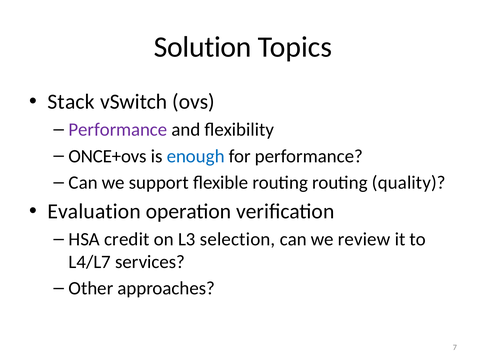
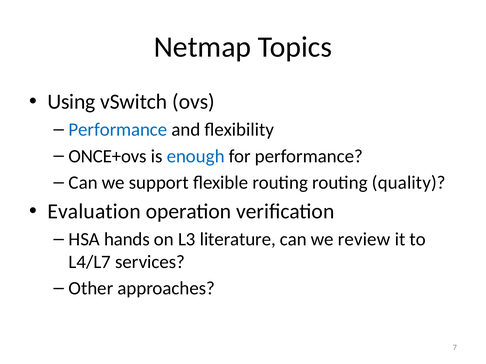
Solution: Solution -> Netmap
Stack: Stack -> Using
Performance at (118, 130) colour: purple -> blue
credit: credit -> hands
selection: selection -> literature
